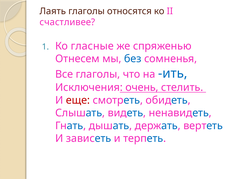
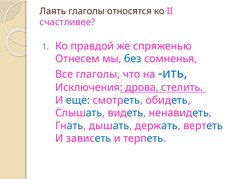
гласные: гласные -> правдой
очень: очень -> дрова
еще colour: red -> blue
